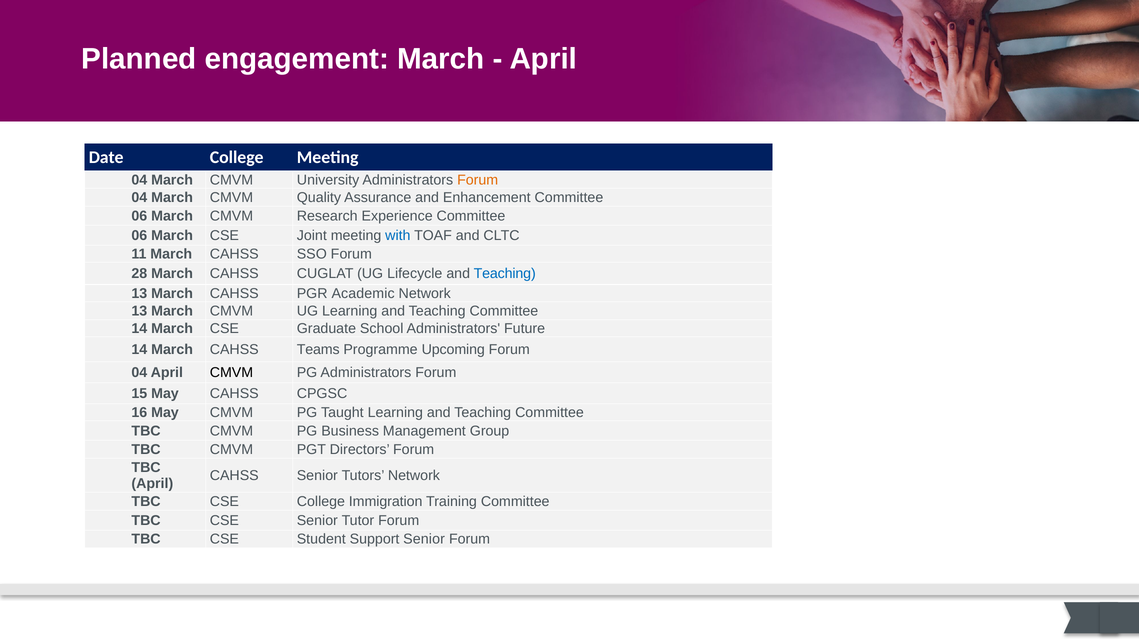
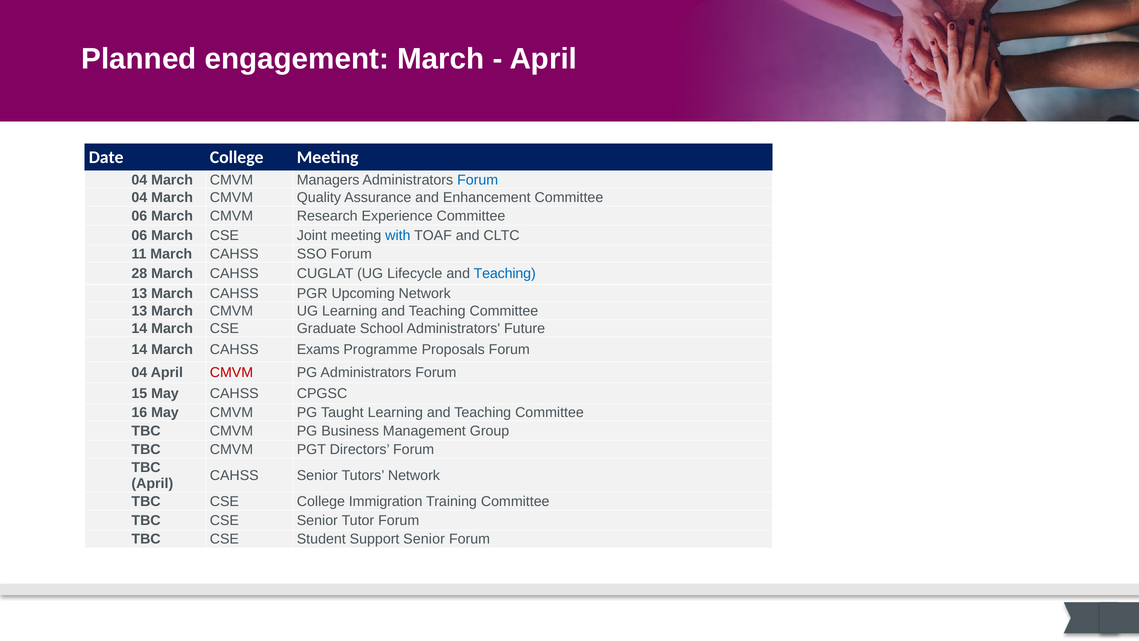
University: University -> Managers
Forum at (478, 180) colour: orange -> blue
Academic: Academic -> Upcoming
Teams: Teams -> Exams
Upcoming: Upcoming -> Proposals
CMVM at (231, 372) colour: black -> red
